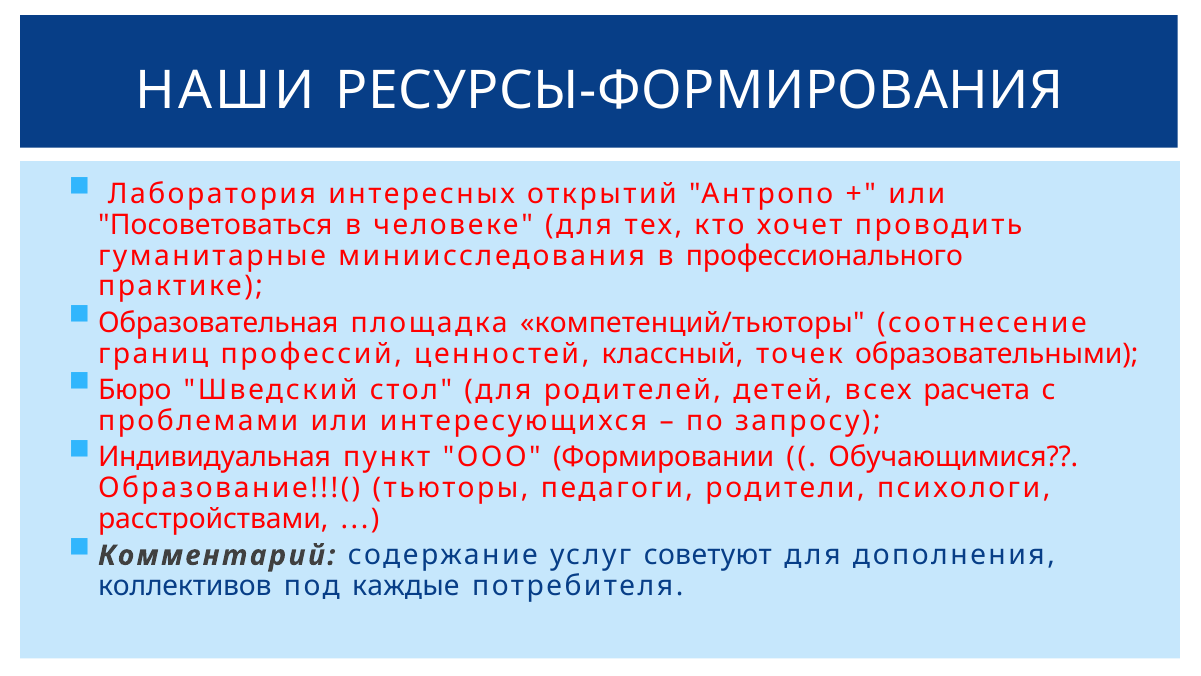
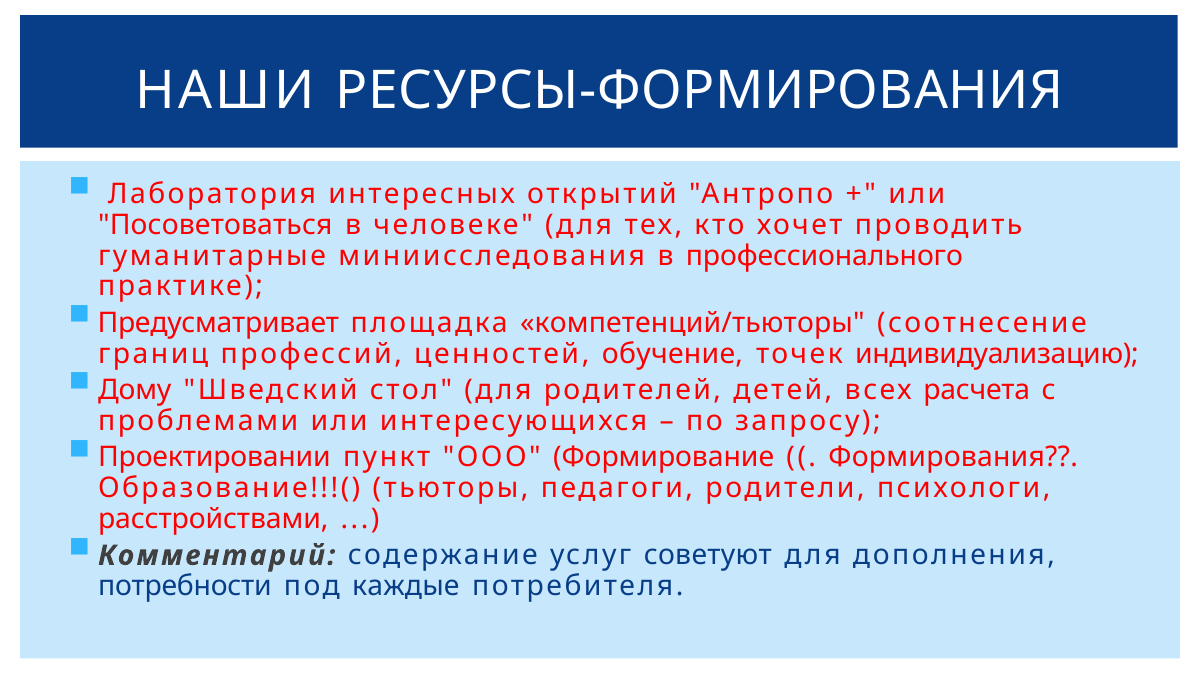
Образовательная: Образовательная -> Предусматривает
классный: классный -> обучение
образовательными: образовательными -> индивидуализацию
Бюро: Бюро -> Дому
Индивидуальная: Индивидуальная -> Проектировании
Формировании: Формировании -> Формирование
Обучающимися: Обучающимися -> Формирования
коллективов: коллективов -> потребности
